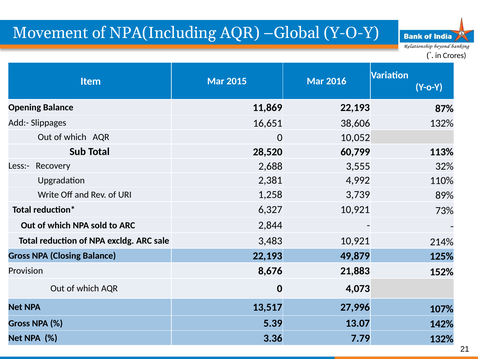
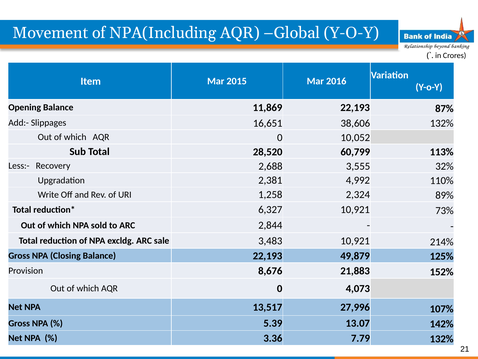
3,739: 3,739 -> 2,324
